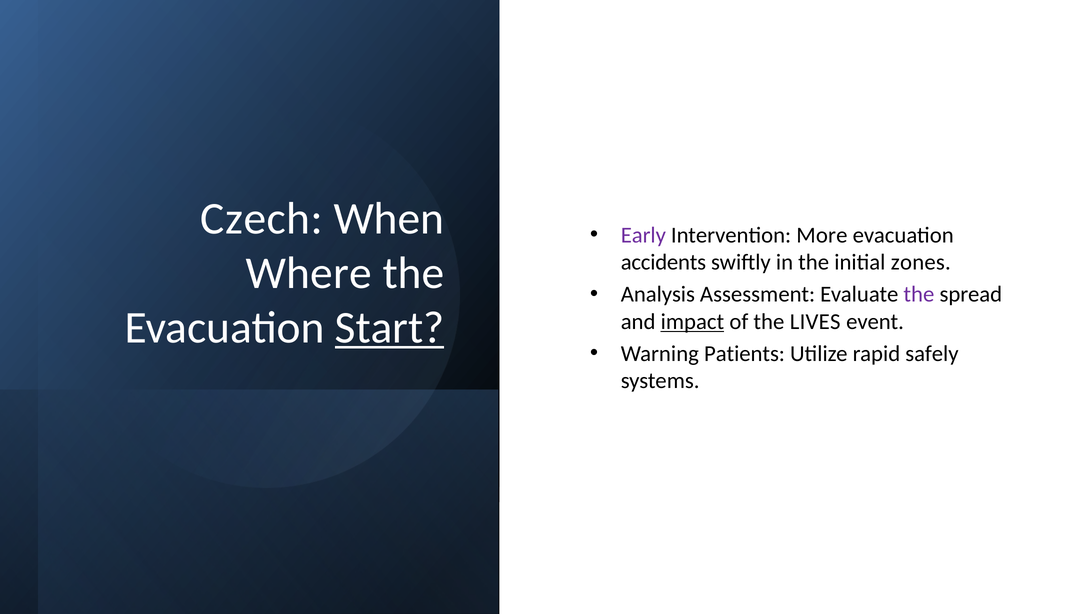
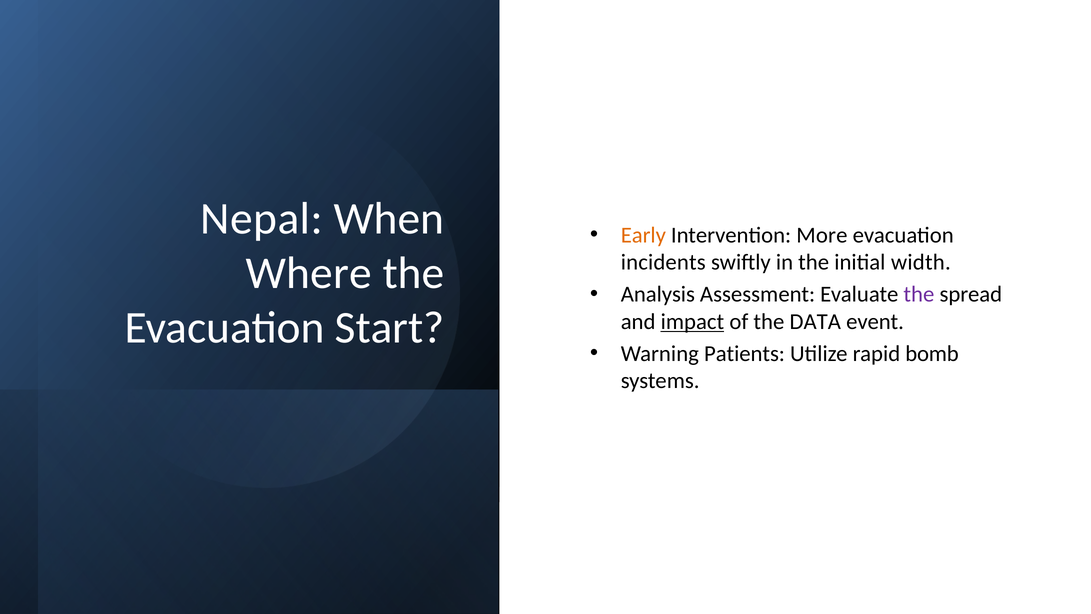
Czech: Czech -> Nepal
Early colour: purple -> orange
accidents: accidents -> incidents
zones: zones -> width
Start underline: present -> none
LIVES: LIVES -> DATA
safely: safely -> bomb
